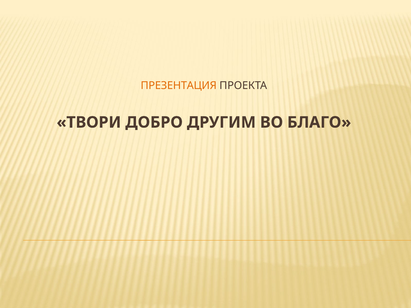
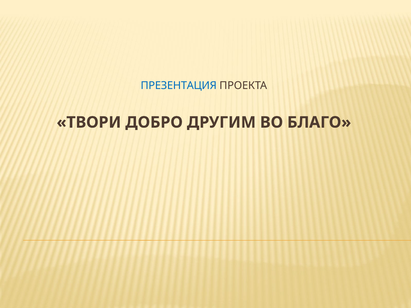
ПРЕЗЕНТАЦИЯ colour: orange -> blue
